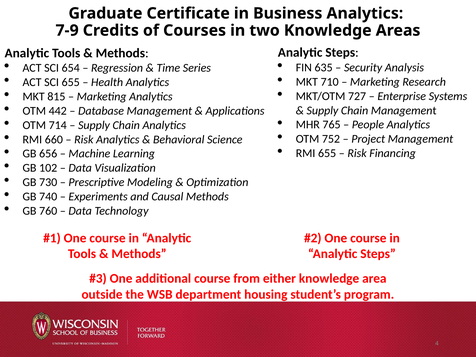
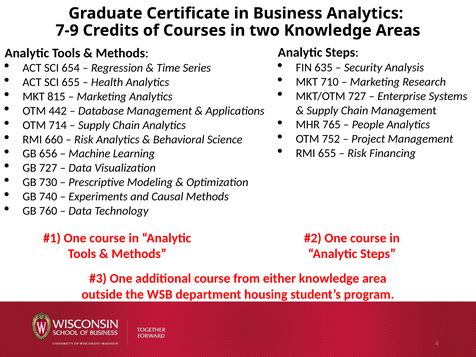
GB 102: 102 -> 727
